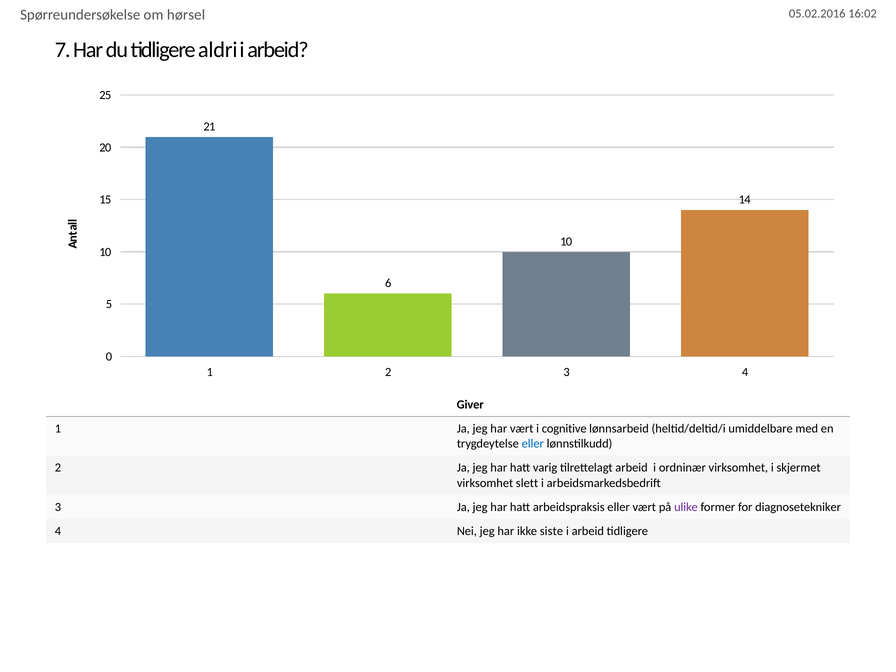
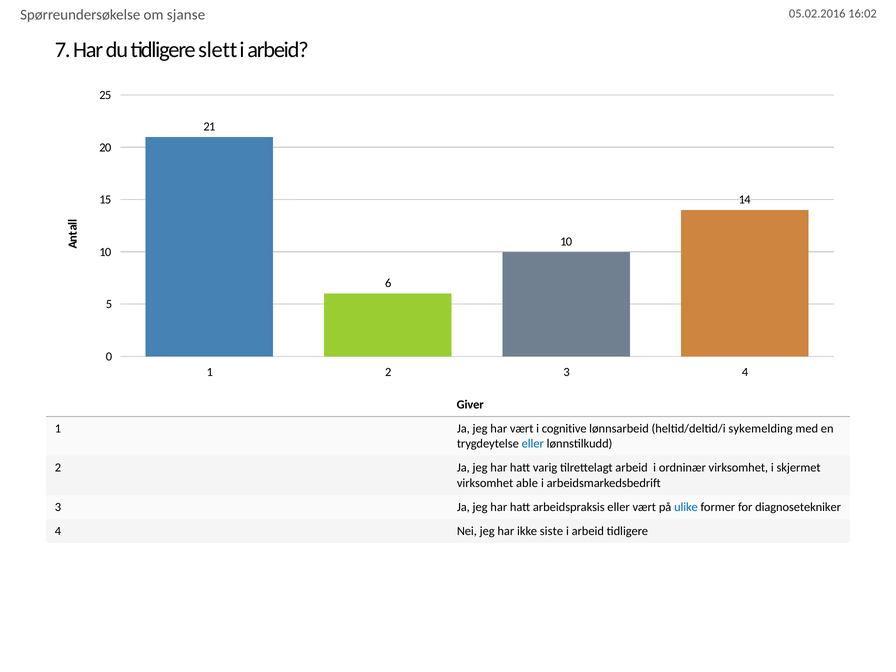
hørsel: hørsel -> sjanse
aldri: aldri -> slett
umiddelbare: umiddelbare -> sykemelding
slett: slett -> able
ulike colour: purple -> blue
